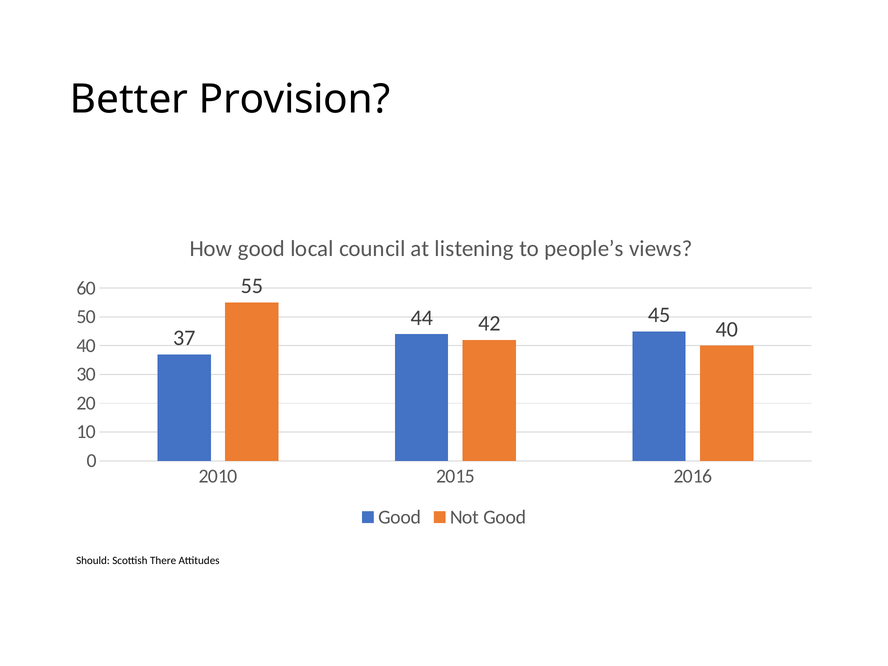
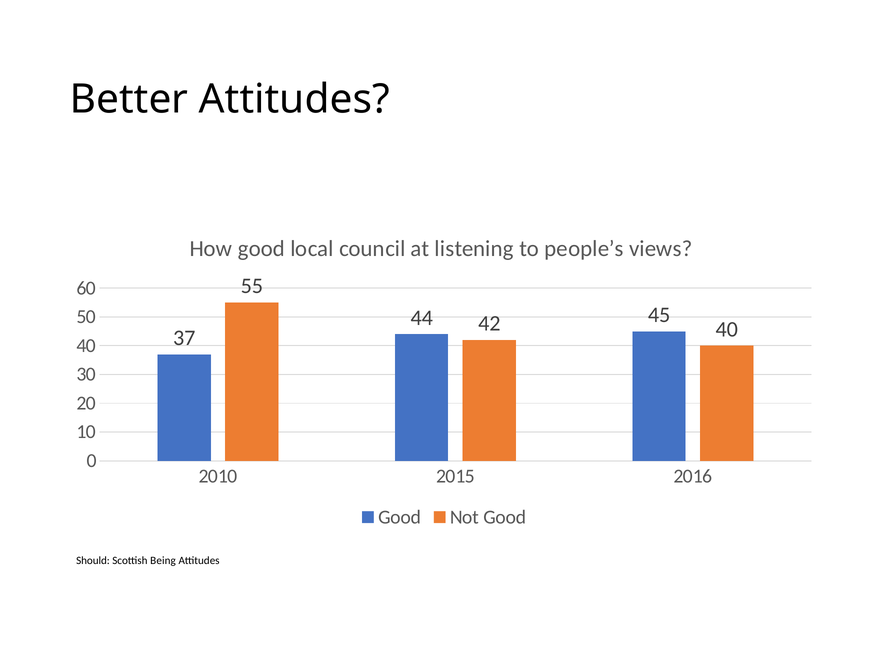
Better Provision: Provision -> Attitudes
There: There -> Being
